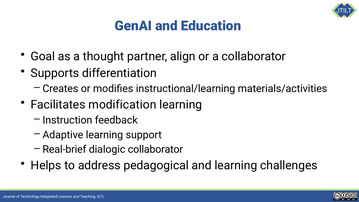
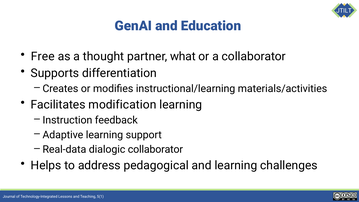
Goal: Goal -> Free
align: align -> what
Real-brief: Real-brief -> Real-data
